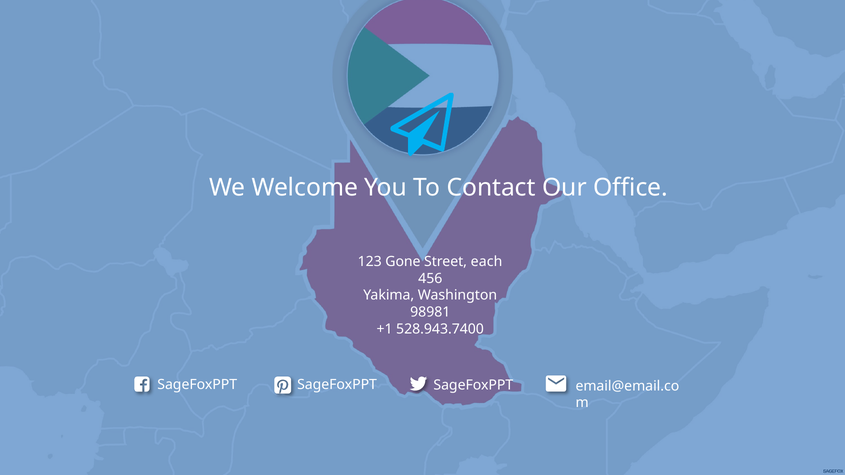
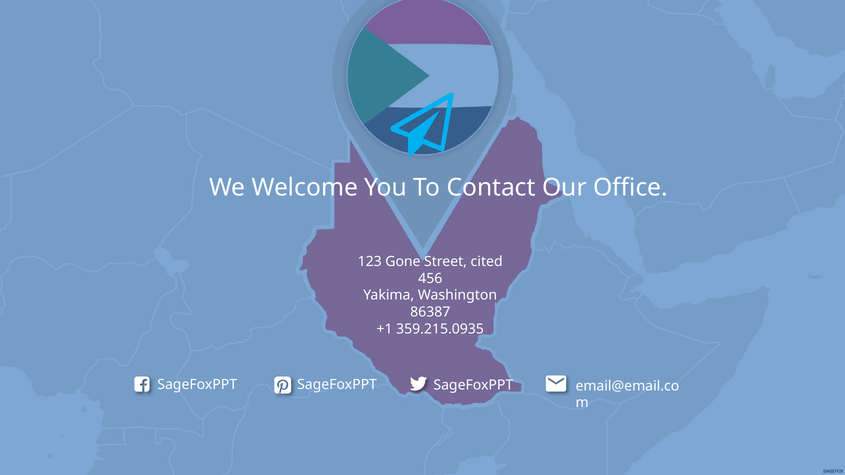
each: each -> cited
98981: 98981 -> 86387
528.943.7400: 528.943.7400 -> 359.215.0935
